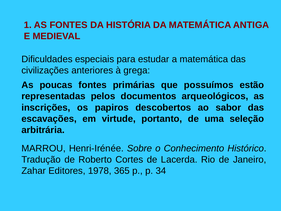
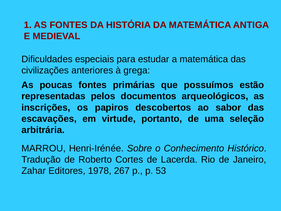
365: 365 -> 267
34: 34 -> 53
